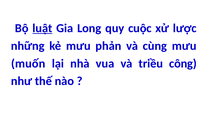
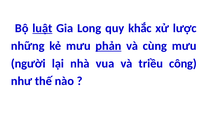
cuộc: cuộc -> khắc
phản underline: none -> present
muốn: muốn -> người
